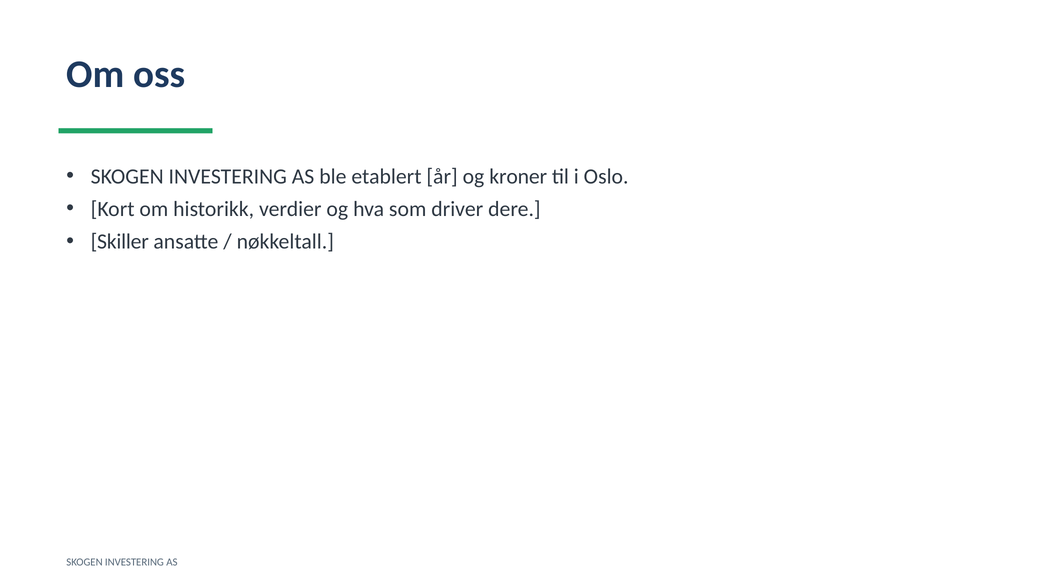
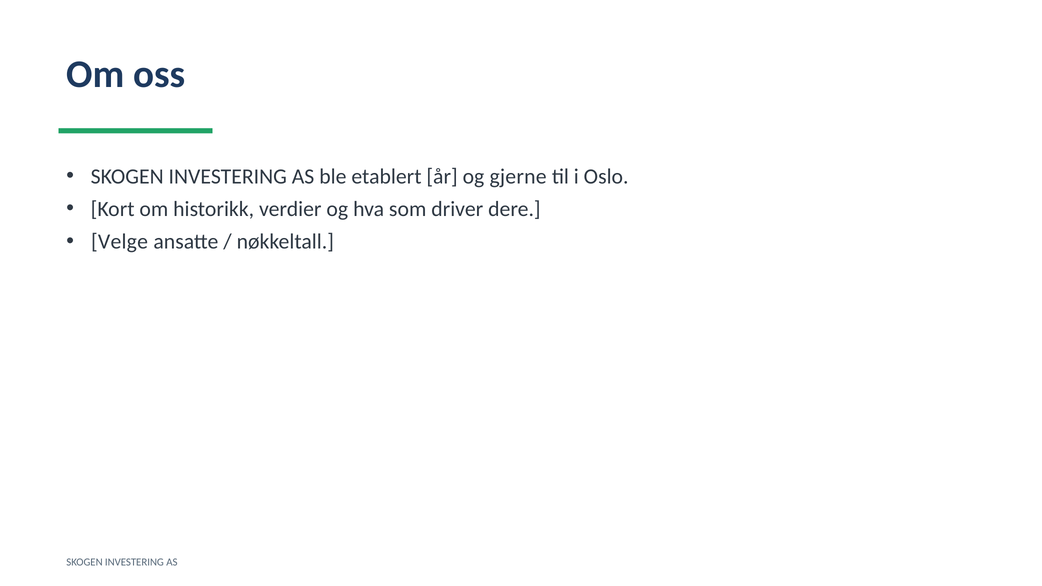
kroner: kroner -> gjerne
Skiller: Skiller -> Velge
